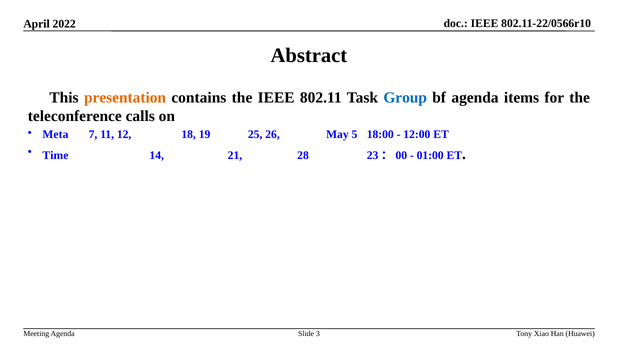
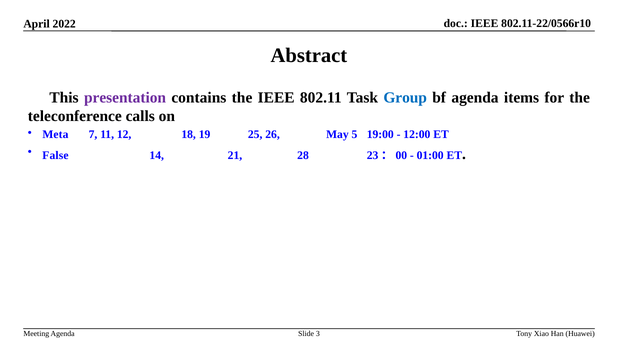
presentation colour: orange -> purple
18:00: 18:00 -> 19:00
Time: Time -> False
